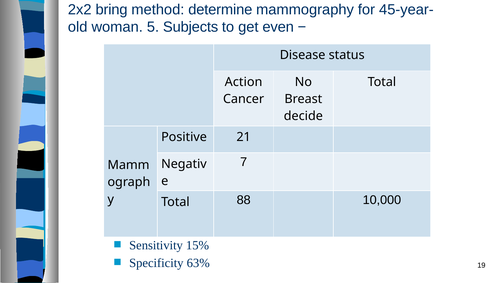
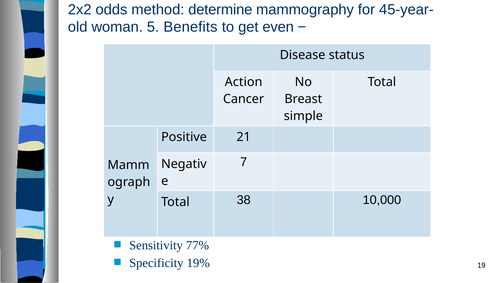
bring: bring -> odds
Subjects: Subjects -> Benefits
decide: decide -> simple
88: 88 -> 38
15%: 15% -> 77%
63%: 63% -> 19%
